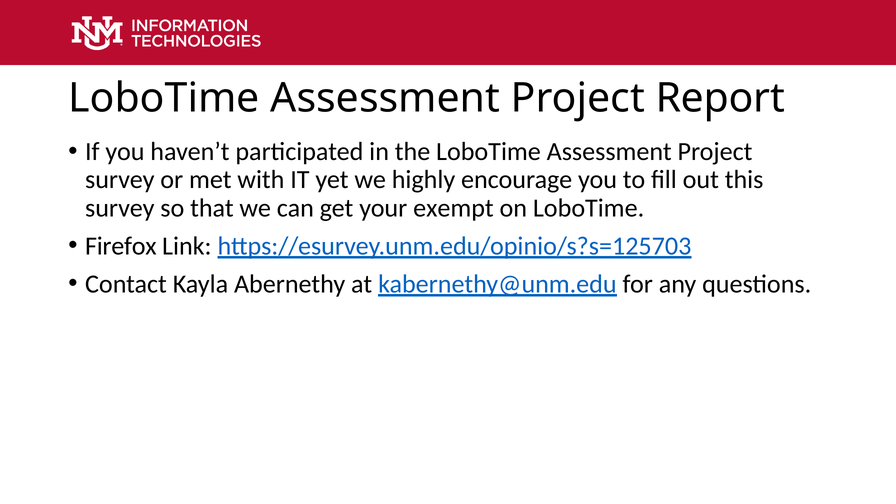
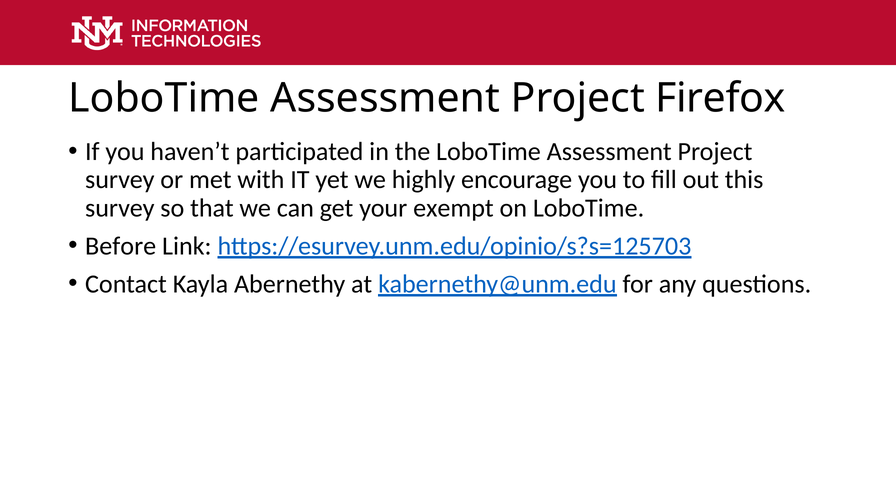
Report: Report -> Firefox
Firefox: Firefox -> Before
